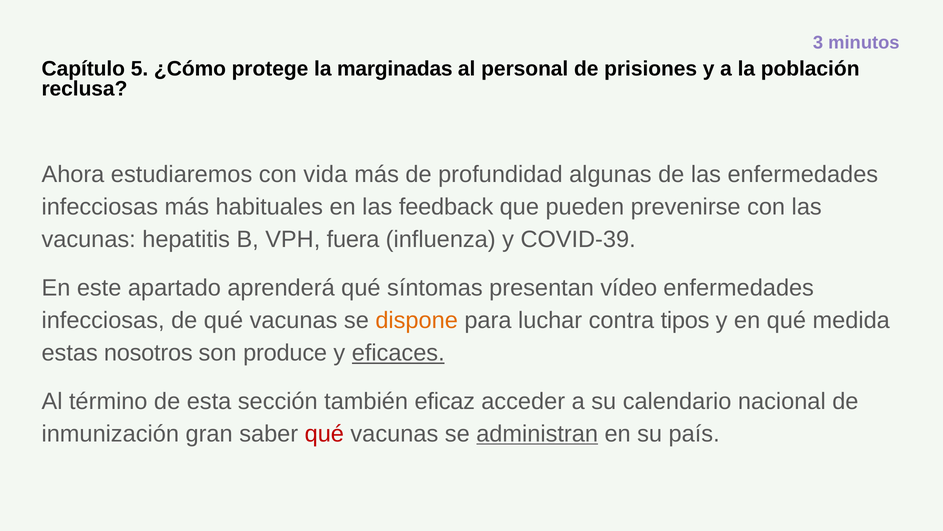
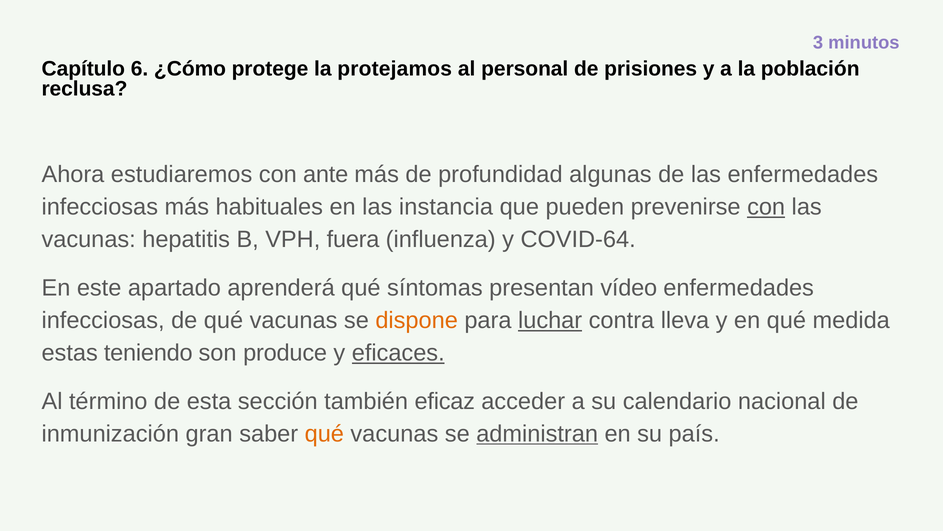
5: 5 -> 6
marginadas: marginadas -> protejamos
vida: vida -> ante
feedback: feedback -> instancia
con at (766, 207) underline: none -> present
COVID-39: COVID-39 -> COVID-64
luchar underline: none -> present
tipos: tipos -> lleva
nosotros: nosotros -> teniendo
qué at (324, 433) colour: red -> orange
